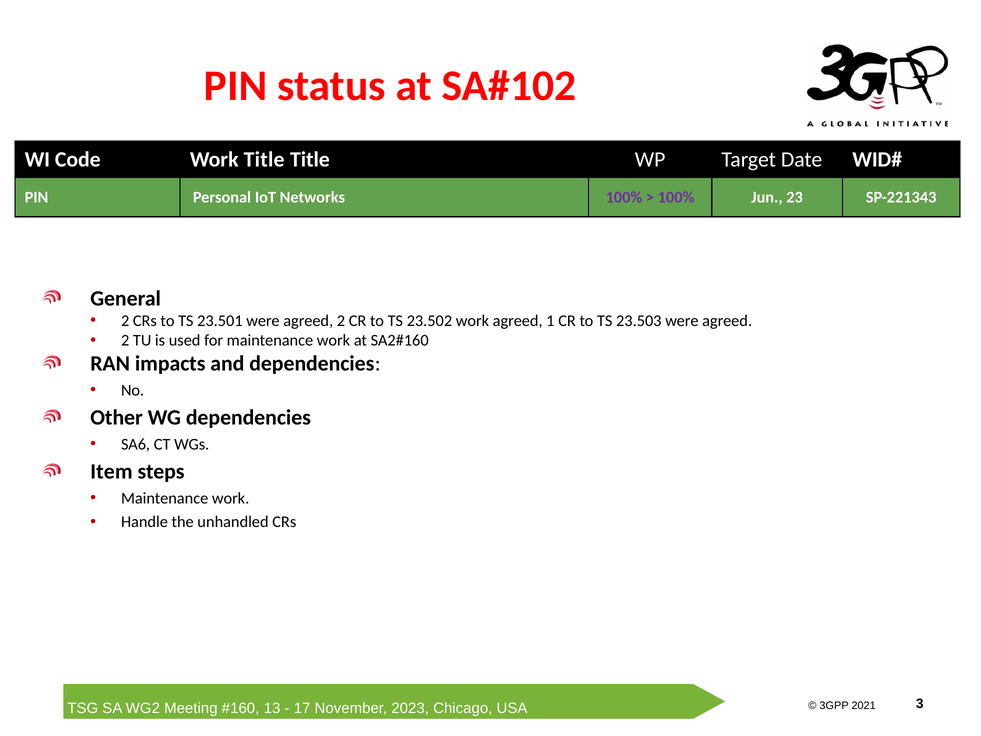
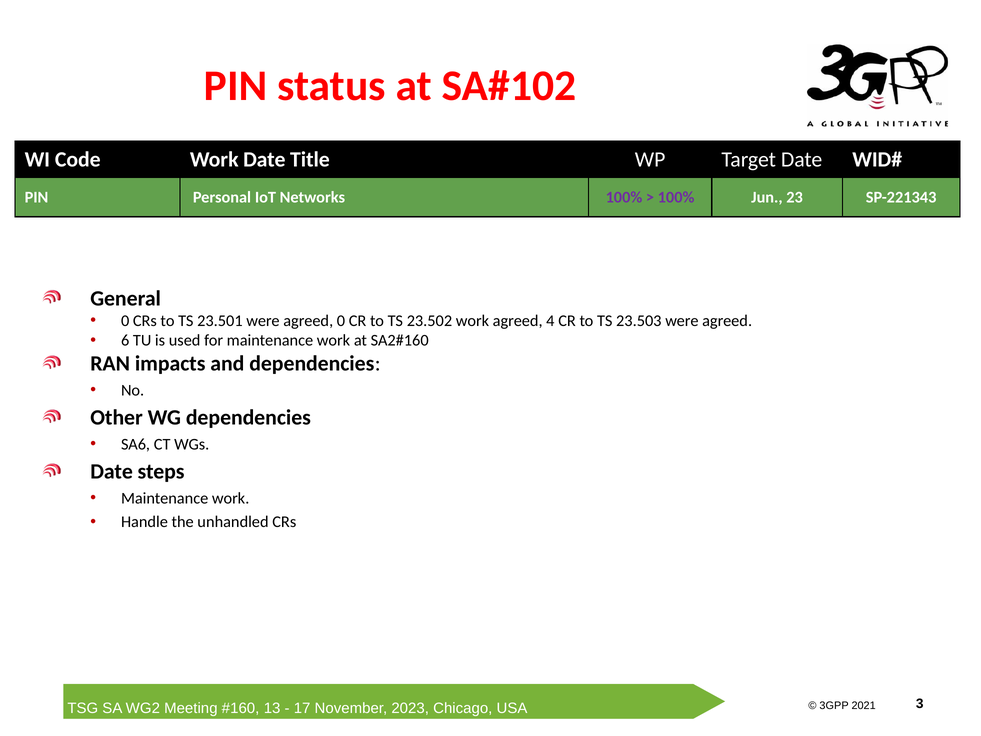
Work Title: Title -> Date
2 at (125, 321): 2 -> 0
agreed 2: 2 -> 0
1: 1 -> 4
2 at (125, 340): 2 -> 6
Item at (111, 472): Item -> Date
